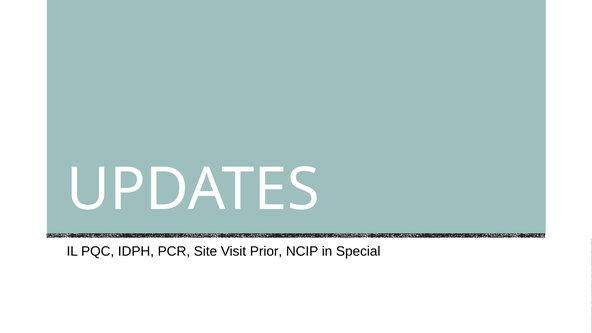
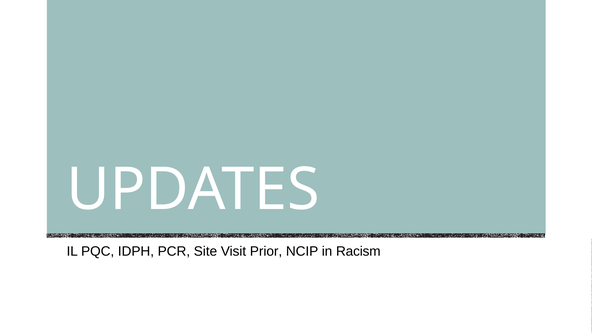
Special: Special -> Racism
